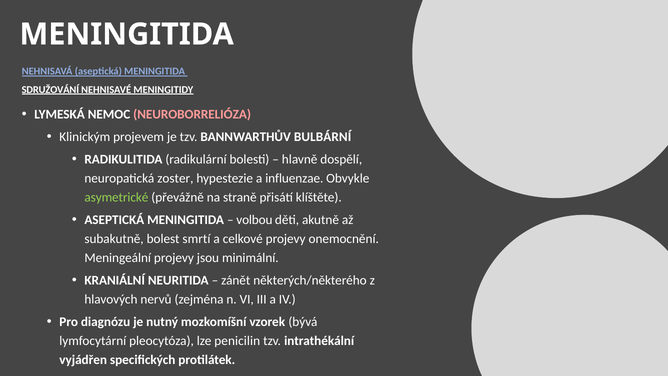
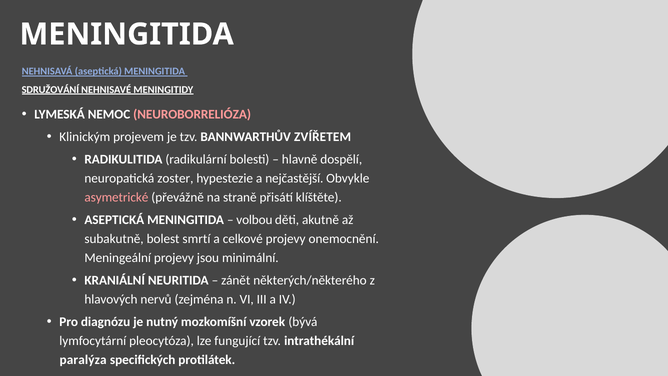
BULBÁRNÍ: BULBÁRNÍ -> ZVÍŘETEM
influenzae: influenzae -> nejčastější
asymetrické colour: light green -> pink
penicilin: penicilin -> fungující
vyjádřen: vyjádřen -> paralýza
